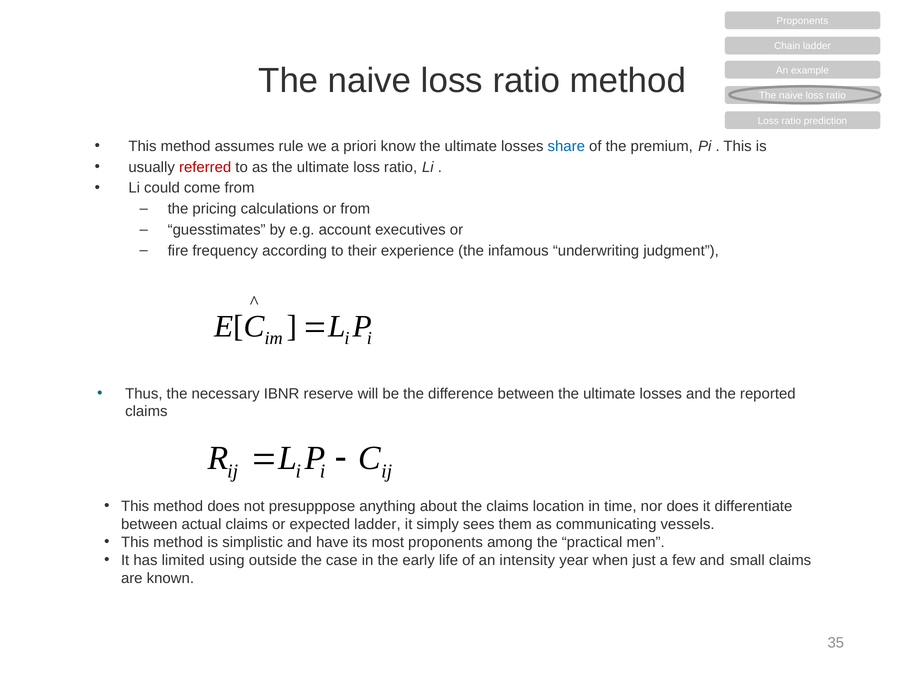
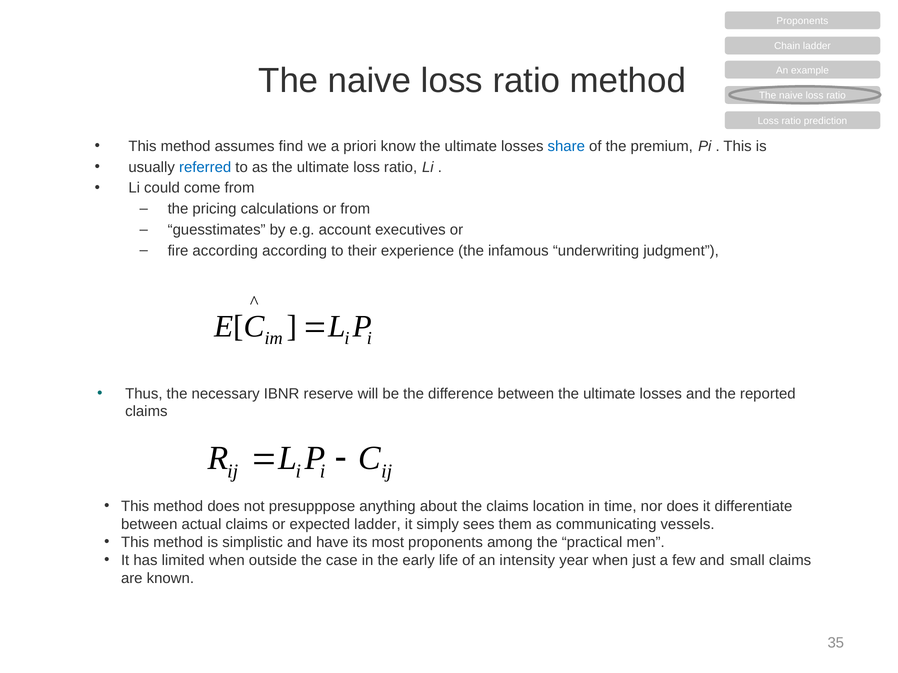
rule: rule -> find
referred colour: red -> blue
fire frequency: frequency -> according
limited using: using -> when
